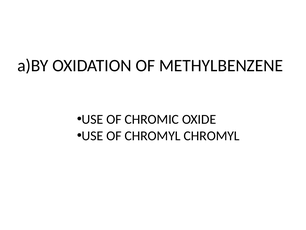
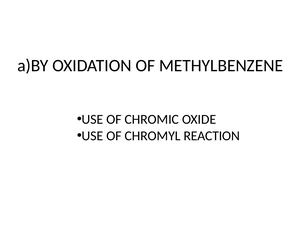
CHROMYL CHROMYL: CHROMYL -> REACTION
